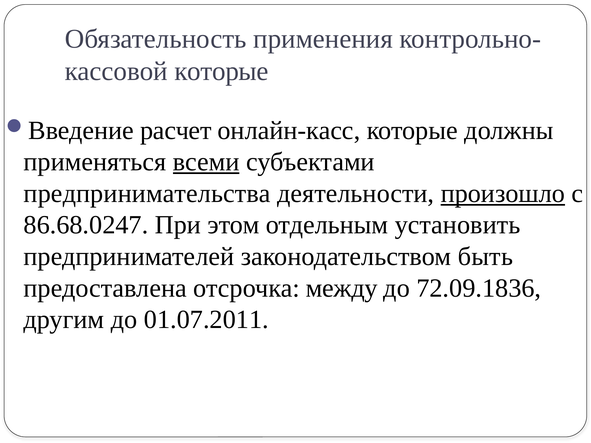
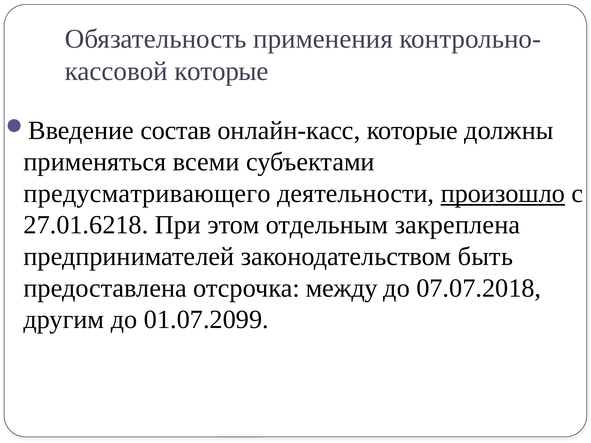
расчет: расчет -> состав
всеми underline: present -> none
предпринимательства: предпринимательства -> предусматривающего
86.68.0247: 86.68.0247 -> 27.01.6218
установить: установить -> закреплена
72.09.1836: 72.09.1836 -> 07.07.2018
01.07.2011: 01.07.2011 -> 01.07.2099
